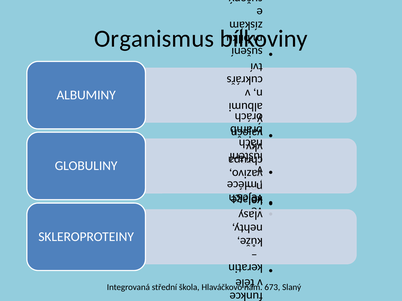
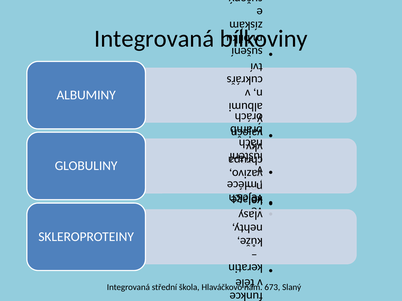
Organismus at (154, 39): Organismus -> Integrovaná
